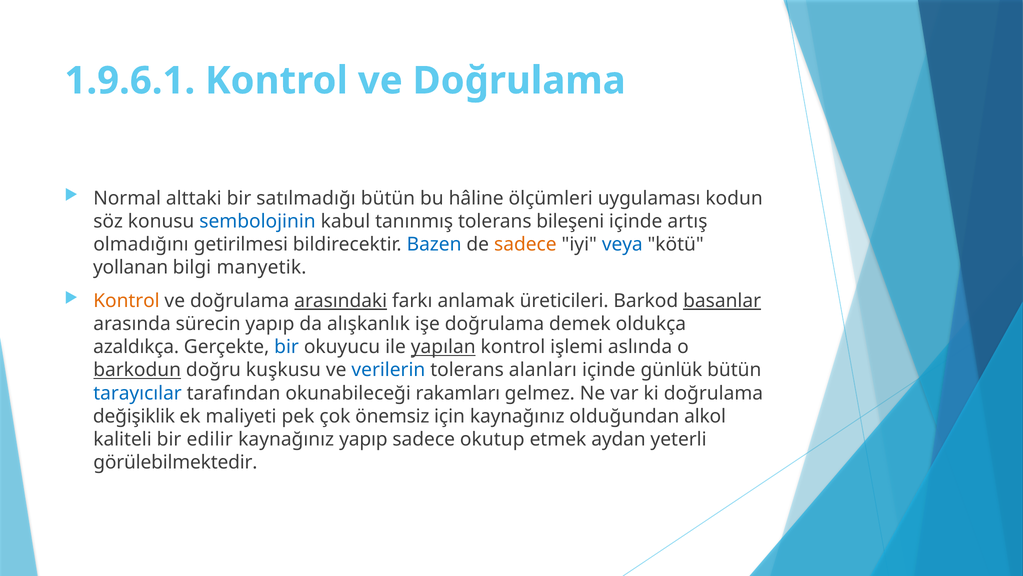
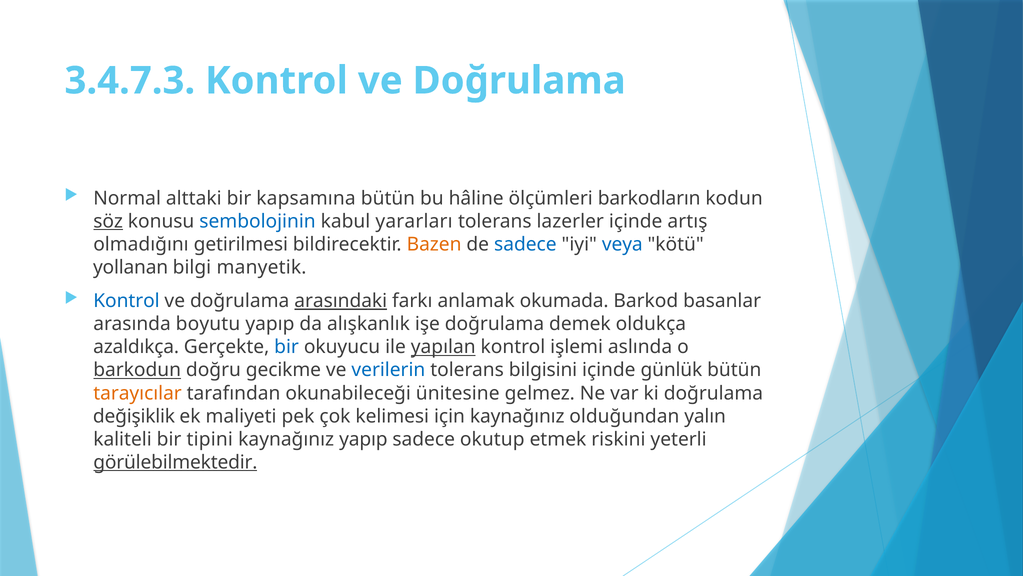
1.9.6.1: 1.9.6.1 -> 3.4.7.3
satılmadığı: satılmadığı -> kapsamına
uygulaması: uygulaması -> barkodların
söz underline: none -> present
tanınmış: tanınmış -> yararları
bileşeni: bileşeni -> lazerler
Bazen colour: blue -> orange
sadece at (525, 244) colour: orange -> blue
Kontrol at (126, 301) colour: orange -> blue
üreticileri: üreticileri -> okumada
basanlar underline: present -> none
sürecin: sürecin -> boyutu
kuşkusu: kuşkusu -> gecikme
alanları: alanları -> bilgisini
tarayıcılar colour: blue -> orange
rakamları: rakamları -> ünitesine
önemsiz: önemsiz -> kelimesi
alkol: alkol -> yalın
edilir: edilir -> tipini
aydan: aydan -> riskini
görülebilmektedir underline: none -> present
